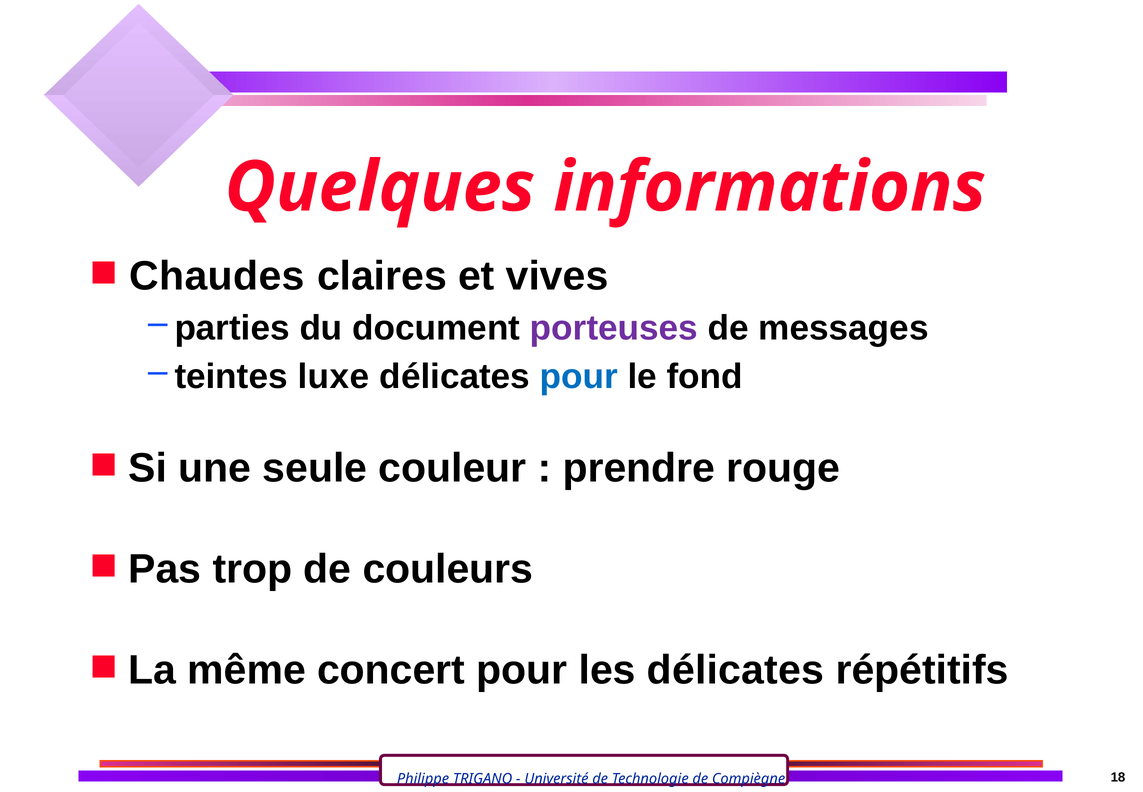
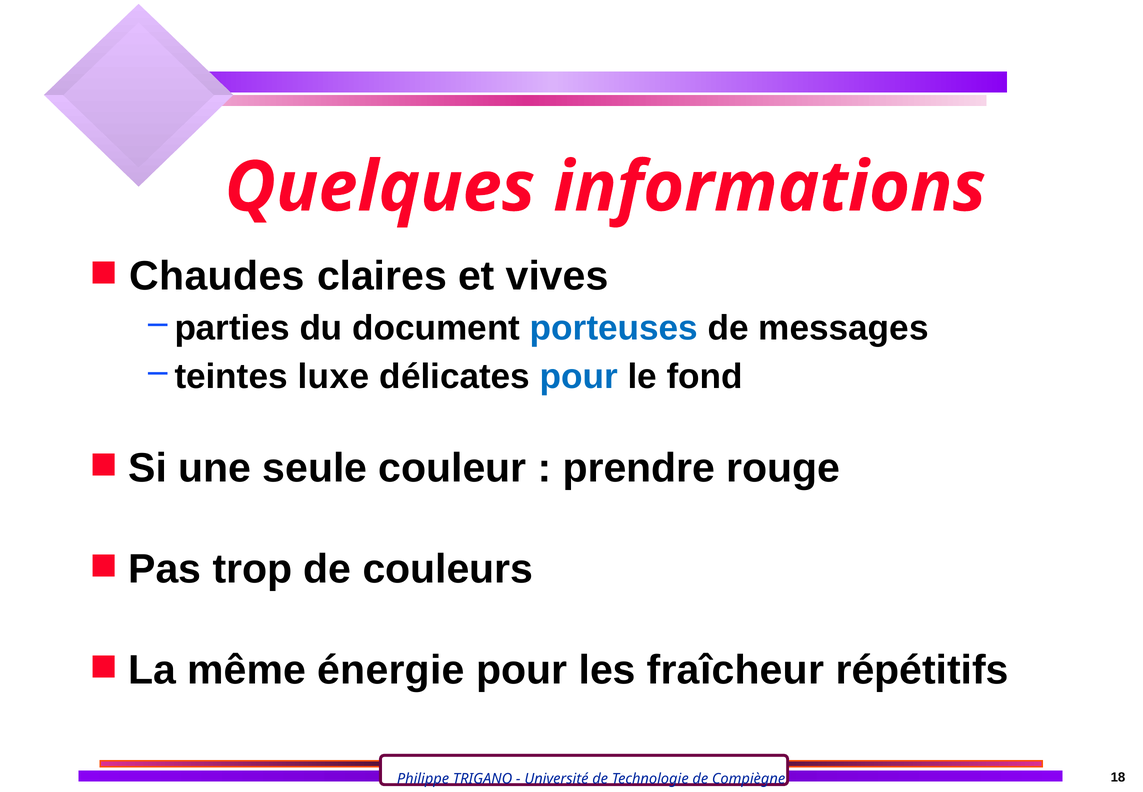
porteuses colour: purple -> blue
concert: concert -> énergie
les délicates: délicates -> fraîcheur
